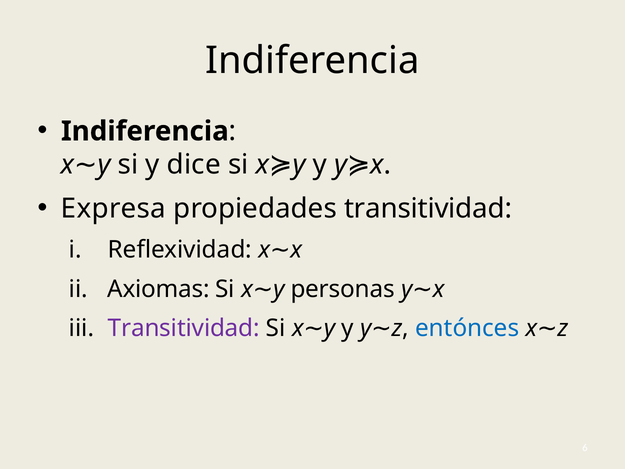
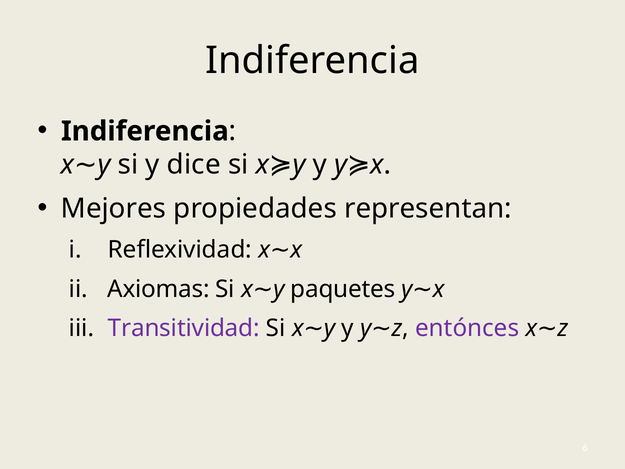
Expresa: Expresa -> Mejores
propiedades transitividad: transitividad -> representan
personas: personas -> paquetes
entónces colour: blue -> purple
